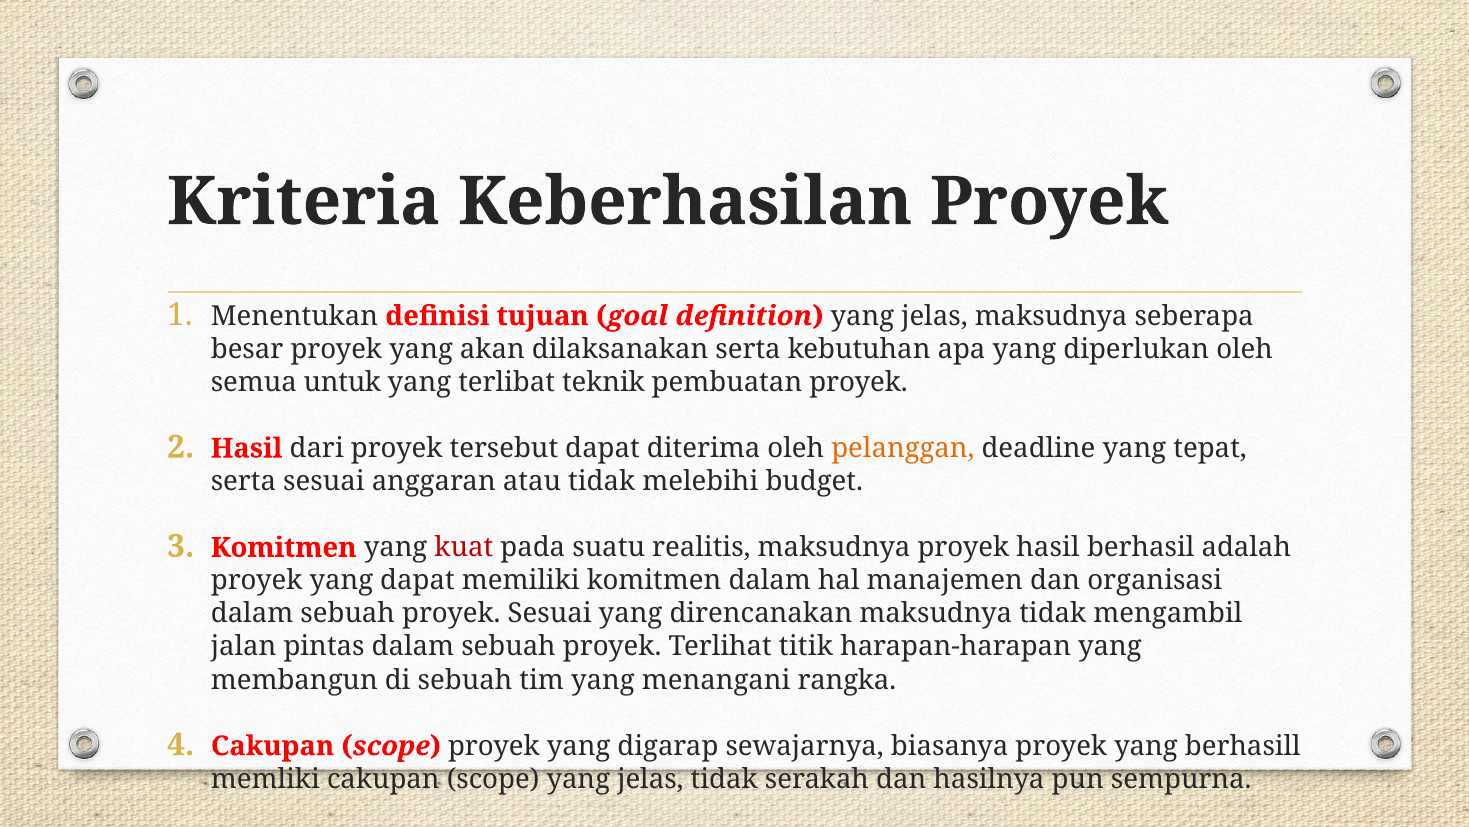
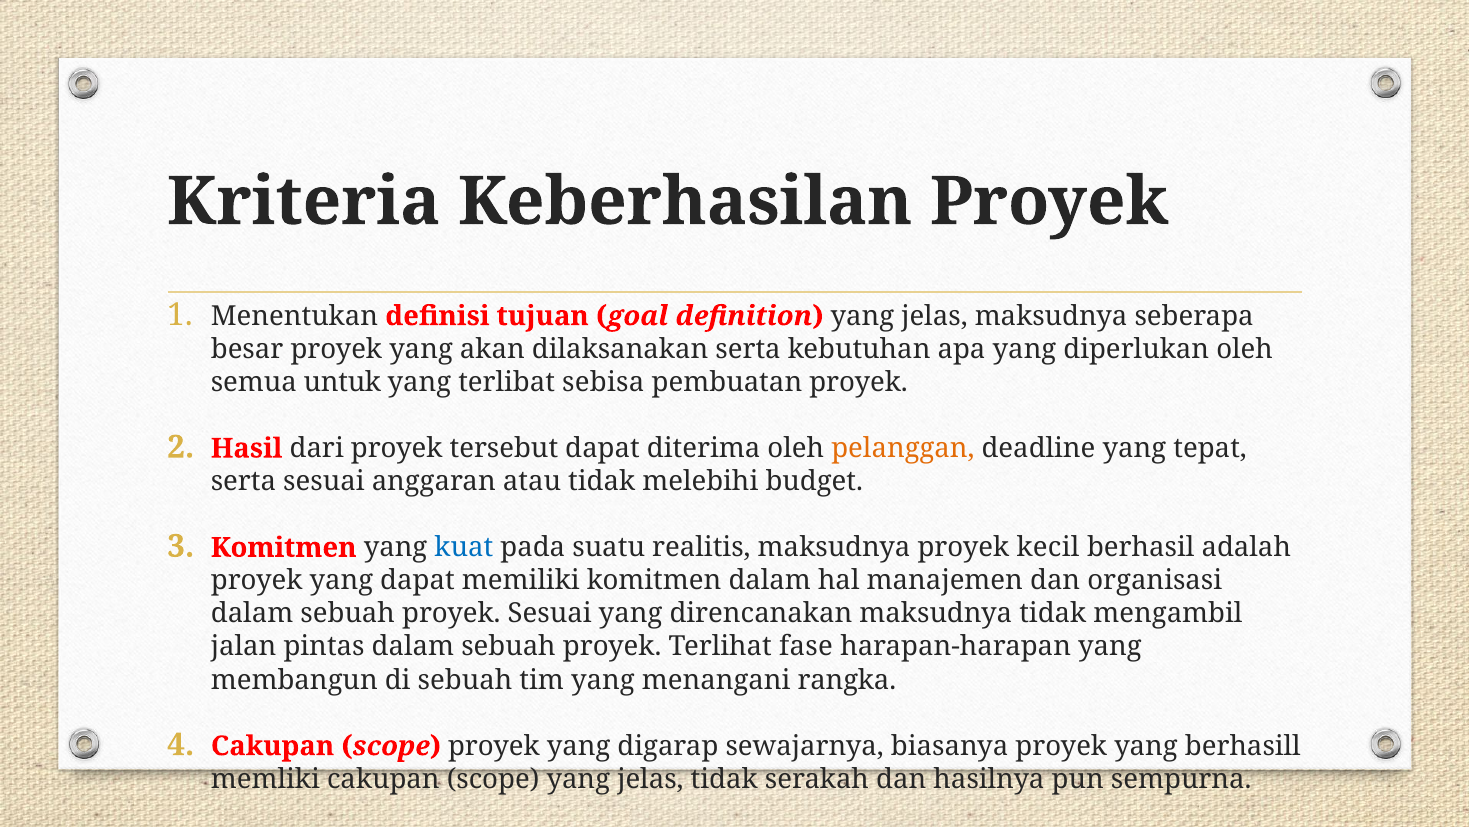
teknik: teknik -> sebisa
kuat colour: red -> blue
proyek hasil: hasil -> kecil
titik: titik -> fase
